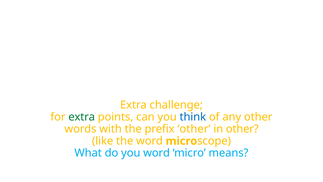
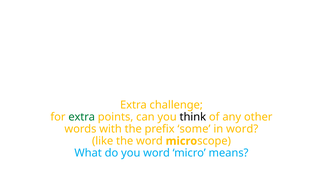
think colour: blue -> black
prefix other: other -> some
in other: other -> word
